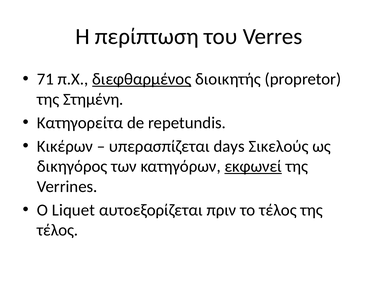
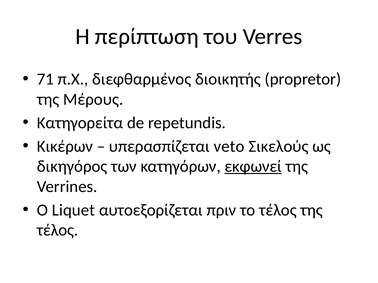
διεφθαρμένος underline: present -> none
Στημένη: Στημένη -> Μέρους
days: days -> veto
